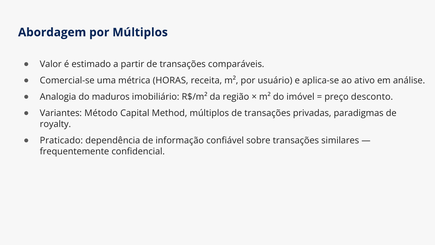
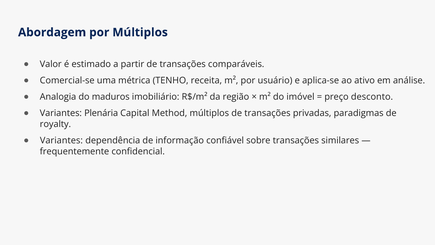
HORAS: HORAS -> TENHO
Método: Método -> Plenária
Praticado at (61, 140): Praticado -> Variantes
